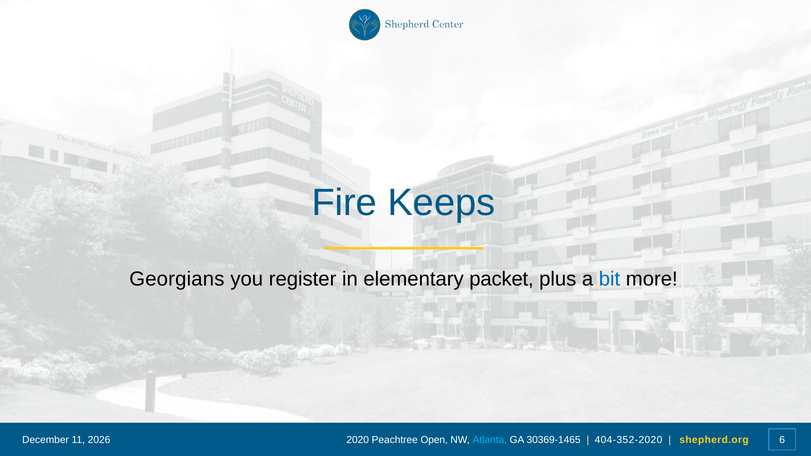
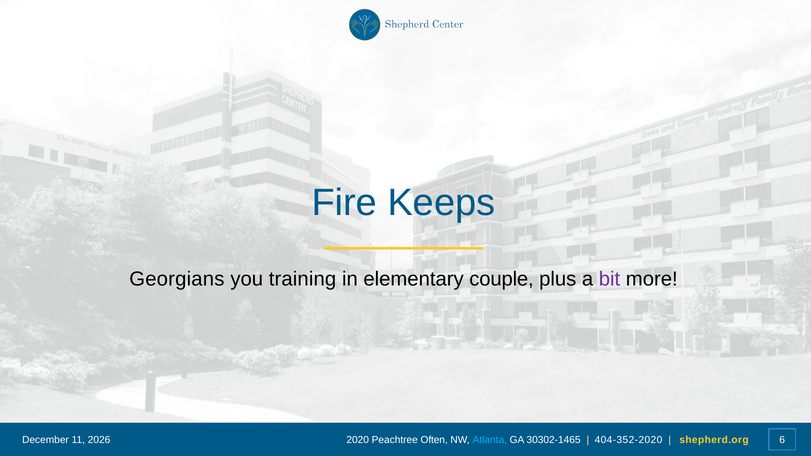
register: register -> training
packet: packet -> couple
bit colour: blue -> purple
Open: Open -> Often
30369-1465: 30369-1465 -> 30302-1465
